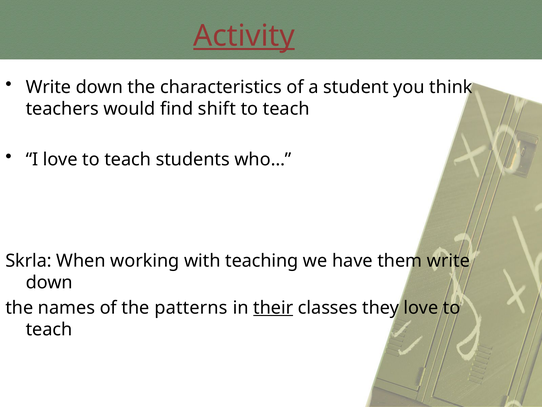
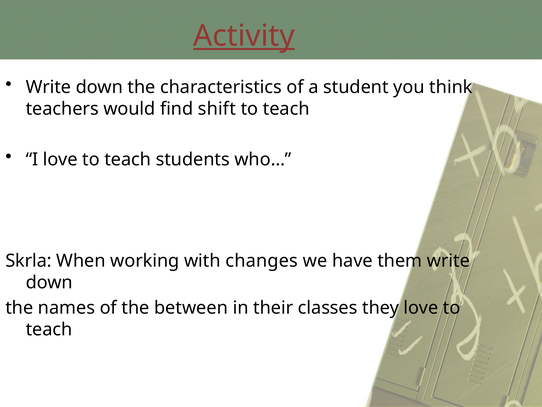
teaching: teaching -> changes
patterns: patterns -> between
their underline: present -> none
